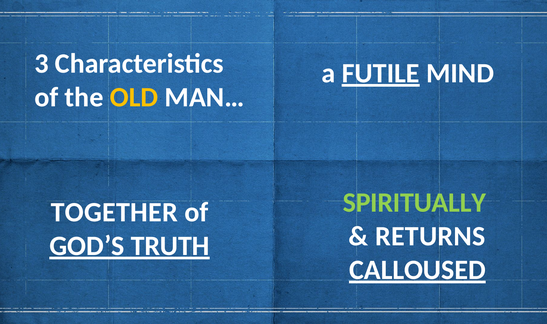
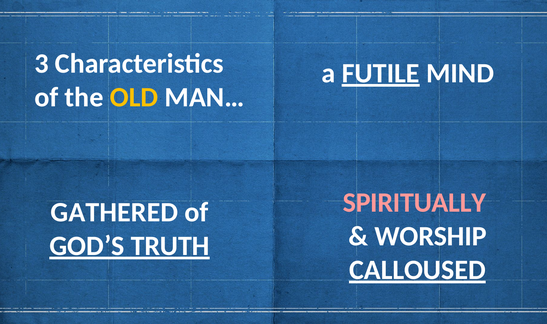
SPIRITUALLY colour: light green -> pink
TOGETHER: TOGETHER -> GATHERED
RETURNS: RETURNS -> WORSHIP
